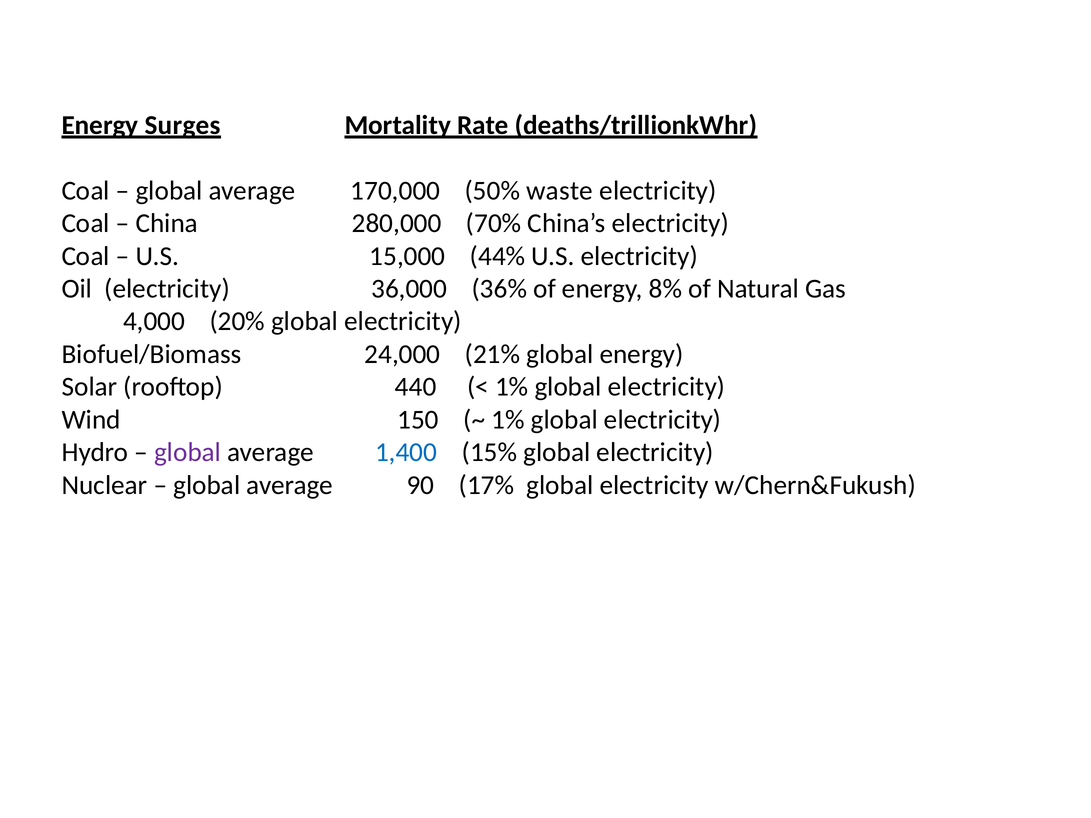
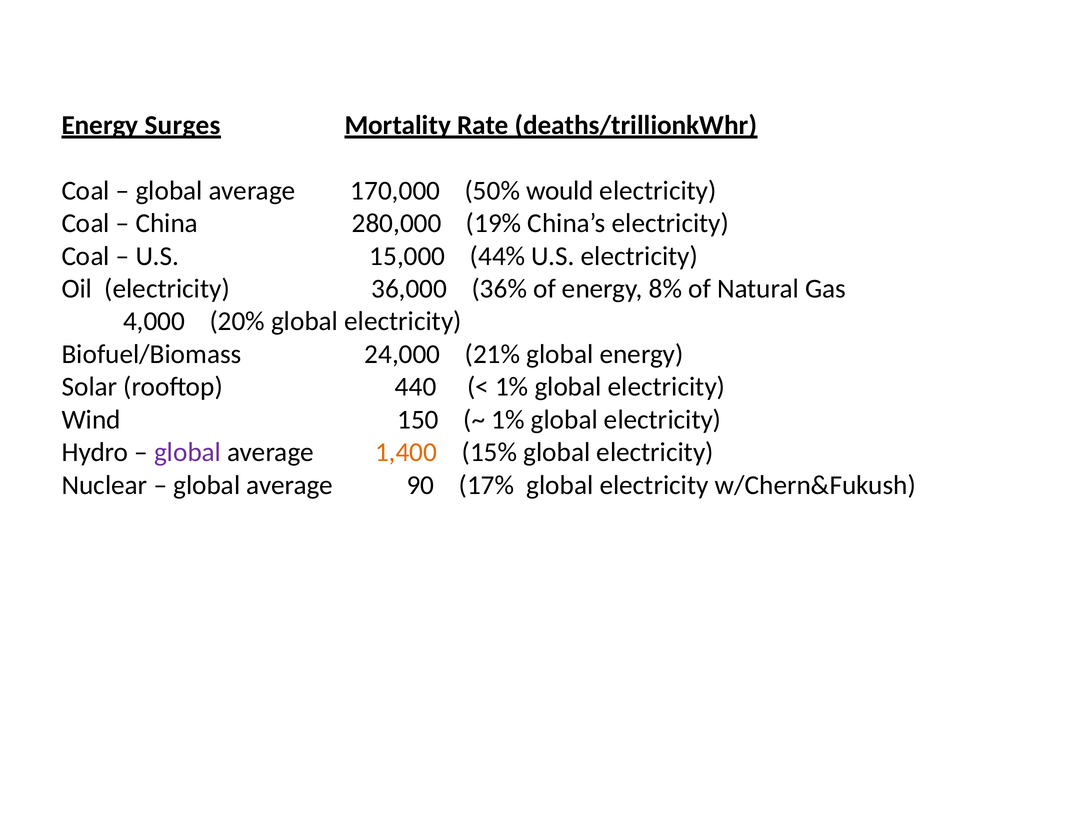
waste: waste -> would
70%: 70% -> 19%
1,400 colour: blue -> orange
